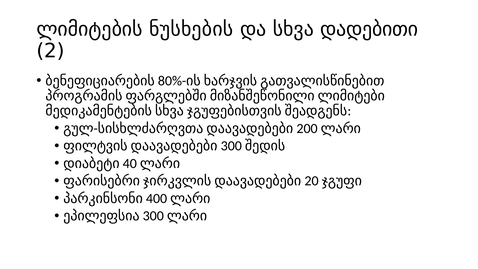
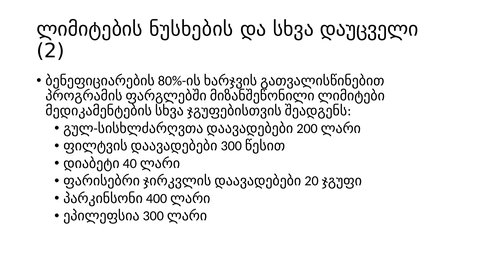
დადებითი: დადებითი -> დაუცველი
შედის: შედის -> წესით
